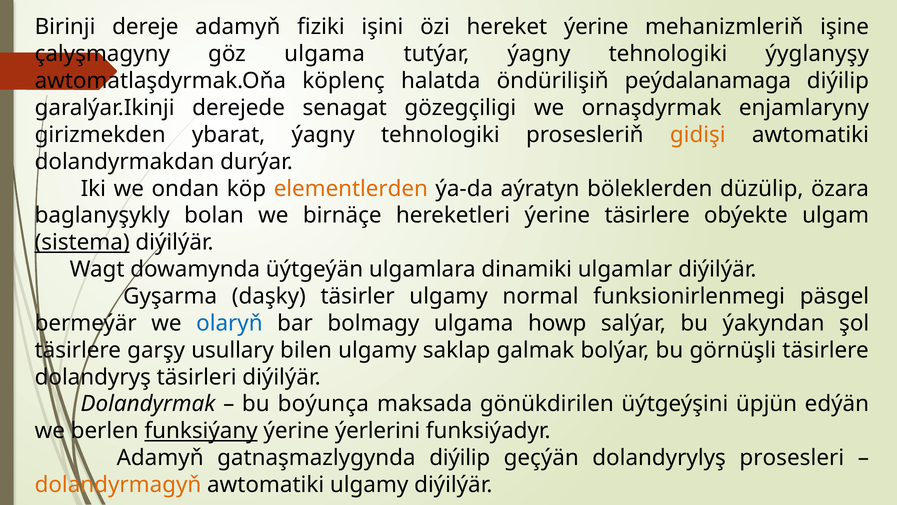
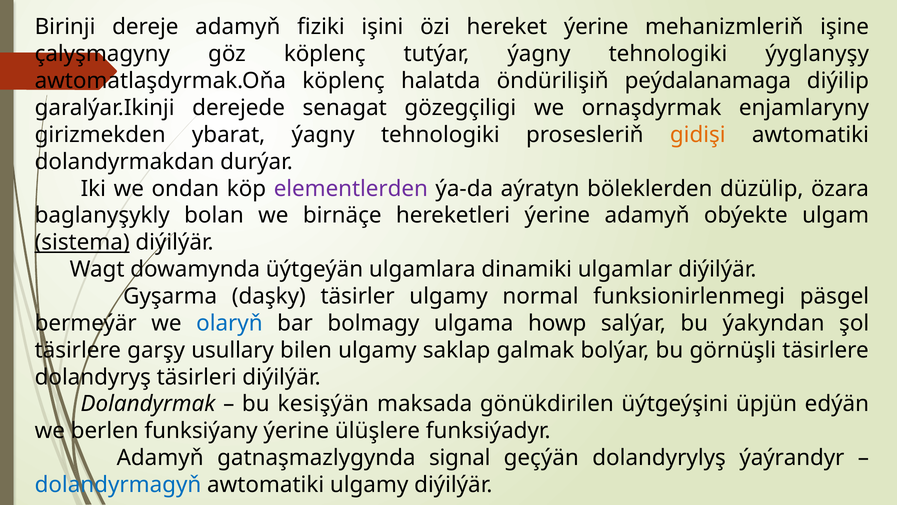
göz ulgama: ulgama -> köplenç
elementlerden colour: orange -> purple
ýerine täsirlere: täsirlere -> adamyň
boýunça: boýunça -> kesişýän
funksiýany underline: present -> none
ýerlerini: ýerlerini -> ülüşlere
gatnaşmazlygynda diýilip: diýilip -> signal
prosesleri: prosesleri -> ýaýrandyr
dolandyrmagyň colour: orange -> blue
